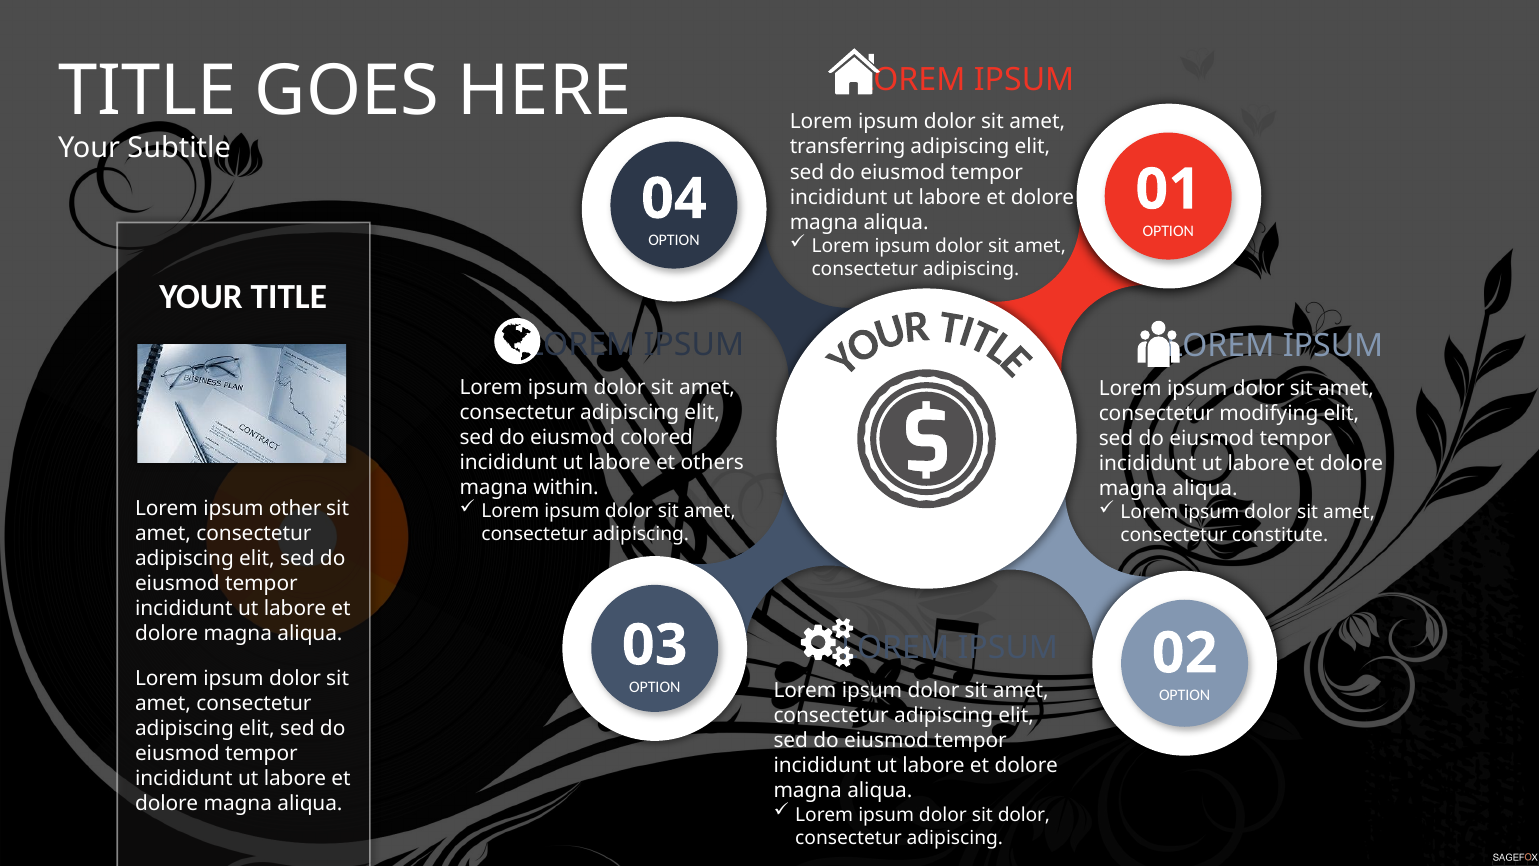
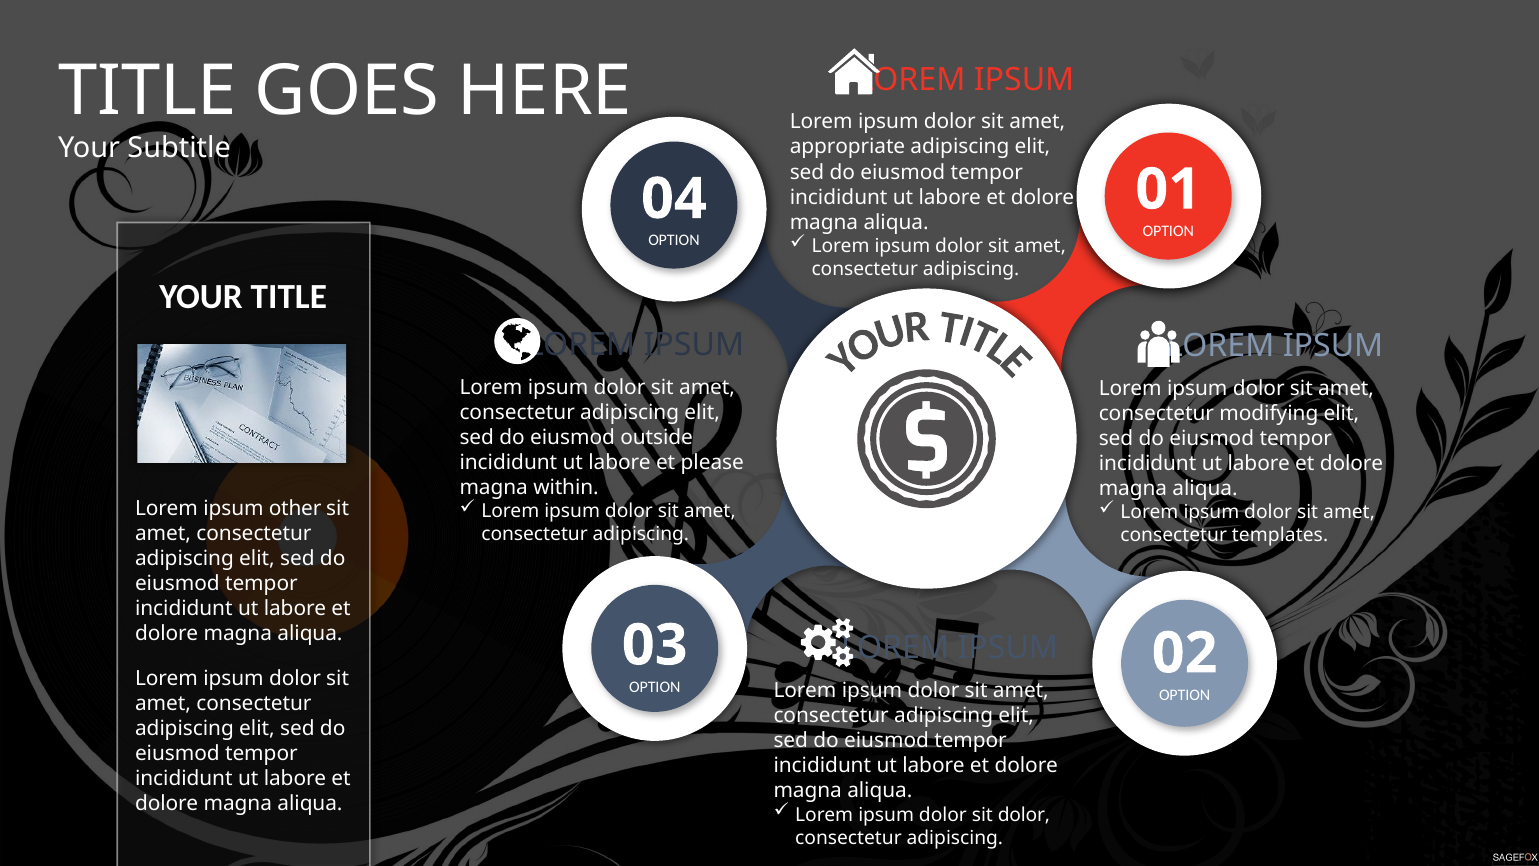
transferring: transferring -> appropriate
colored: colored -> outside
others: others -> please
constitute: constitute -> templates
